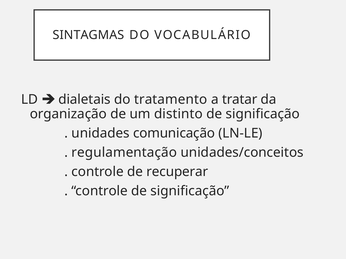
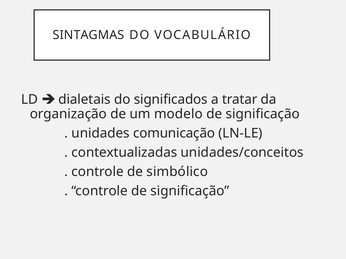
tratamento: tratamento -> significados
distinto: distinto -> modelo
regulamentação: regulamentação -> contextualizadas
recuperar: recuperar -> simbólico
